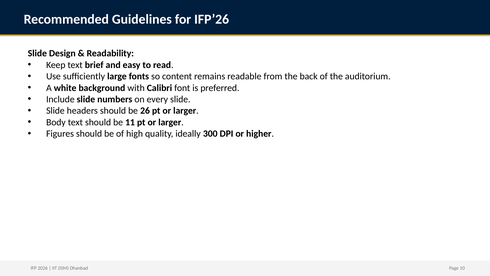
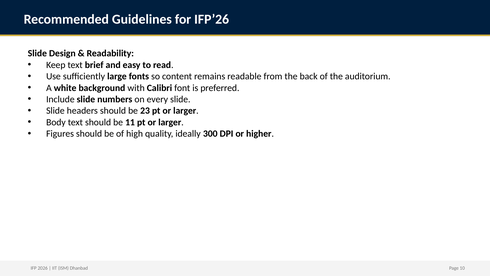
26: 26 -> 23
